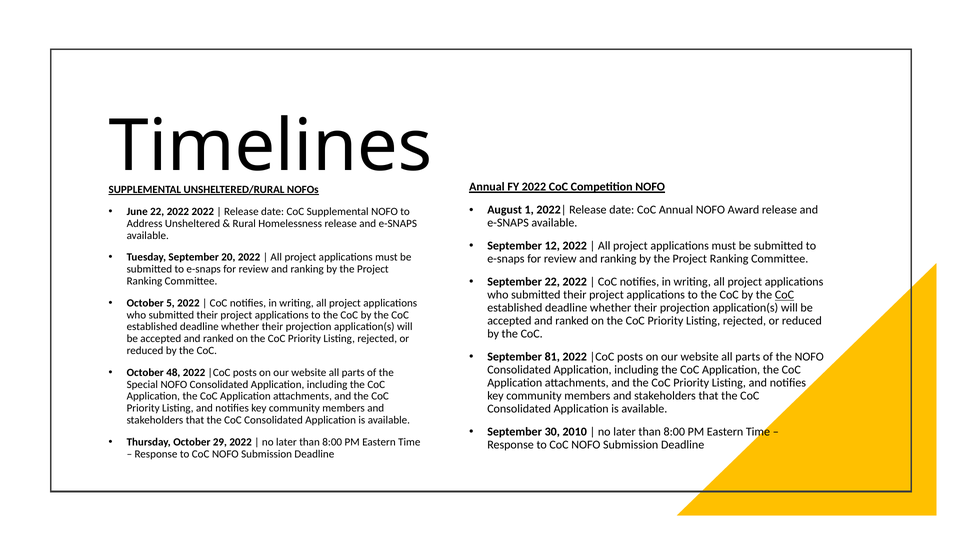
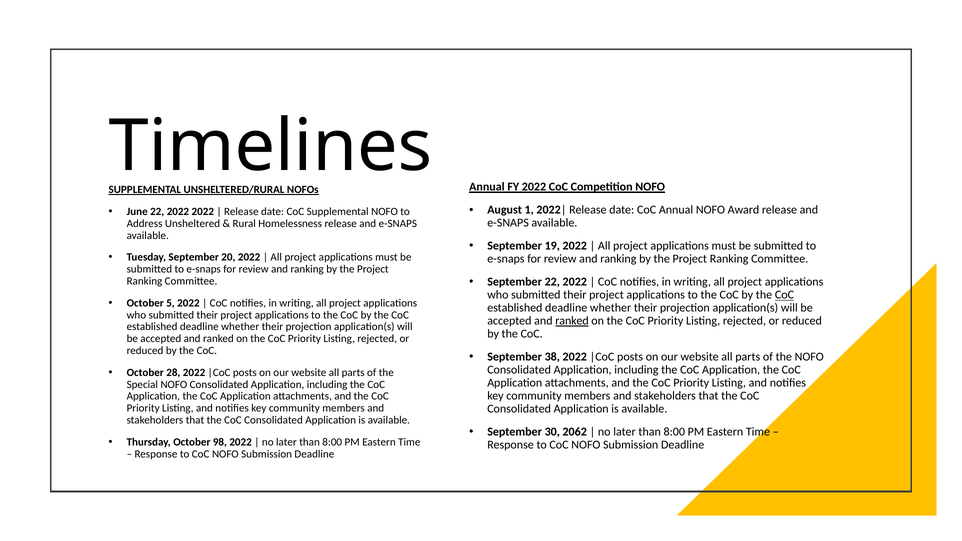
12: 12 -> 19
ranked at (572, 321) underline: none -> present
81: 81 -> 38
48: 48 -> 28
2010: 2010 -> 2062
29: 29 -> 98
